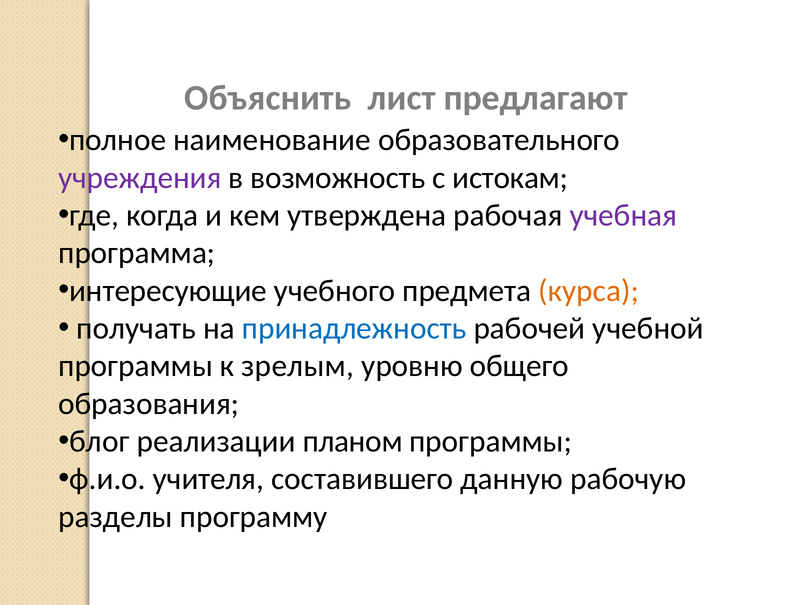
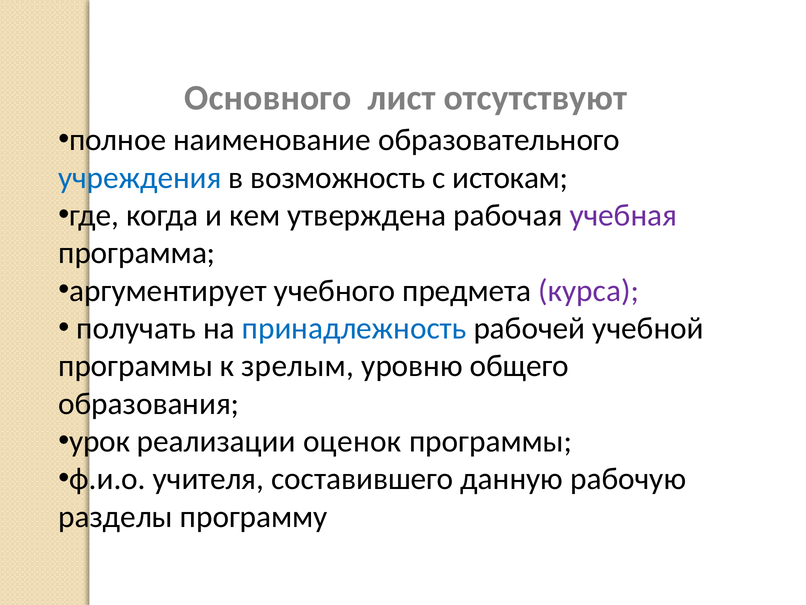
Объяснить: Объяснить -> Основного
предлагают: предлагают -> отсутствуют
учреждения colour: purple -> blue
интересующие: интересующие -> аргументирует
курса colour: orange -> purple
блог: блог -> урок
планом: планом -> оценок
